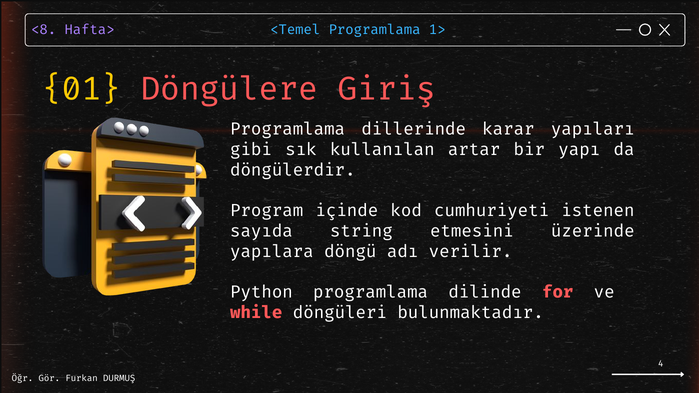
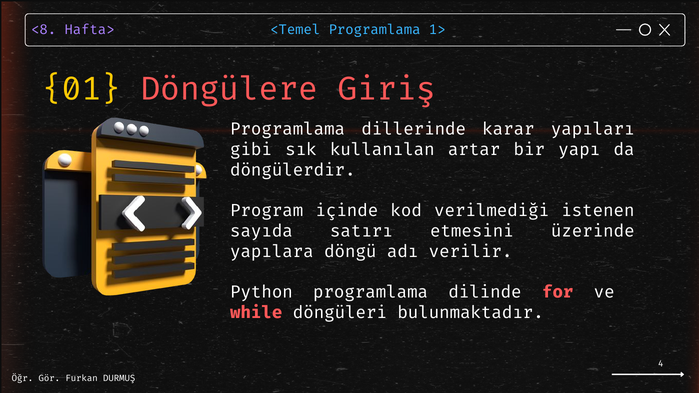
cumhuriyeti: cumhuriyeti -> verilmediği
string: string -> satırı
